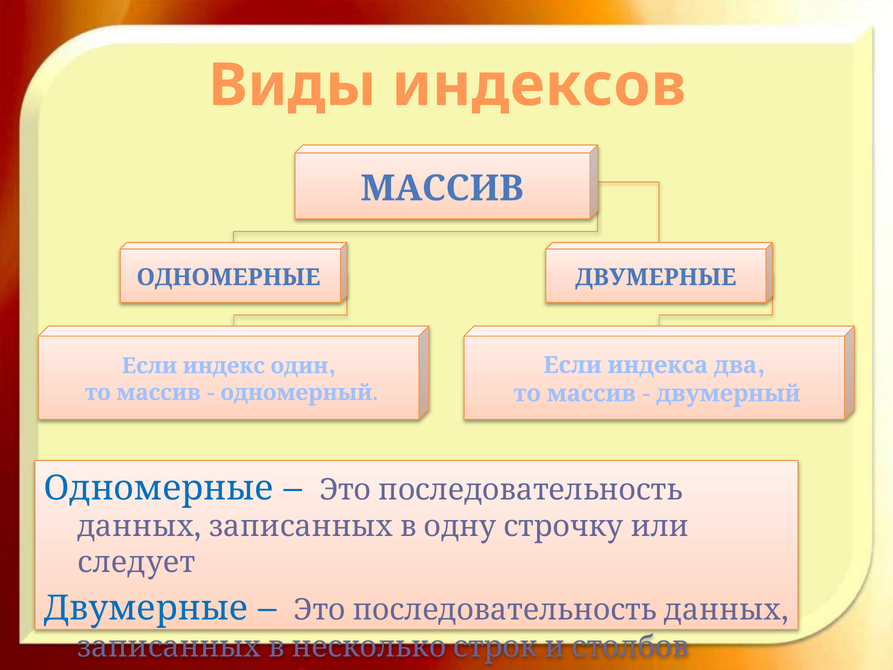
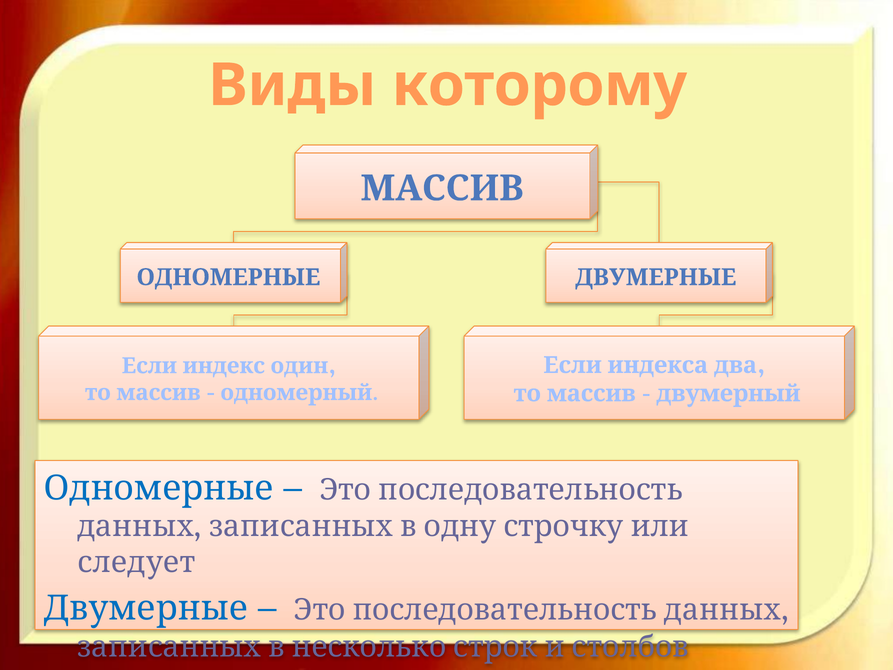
индексов: индексов -> которому
